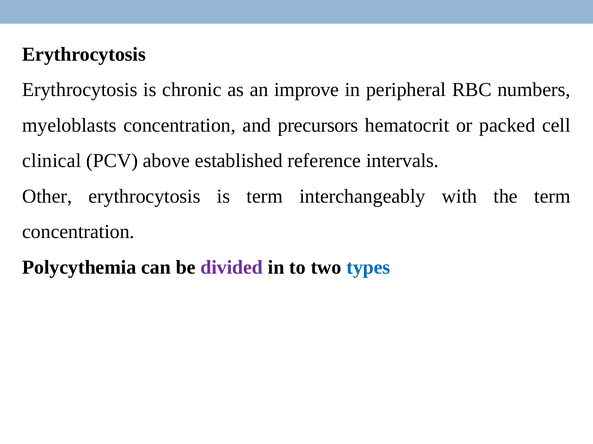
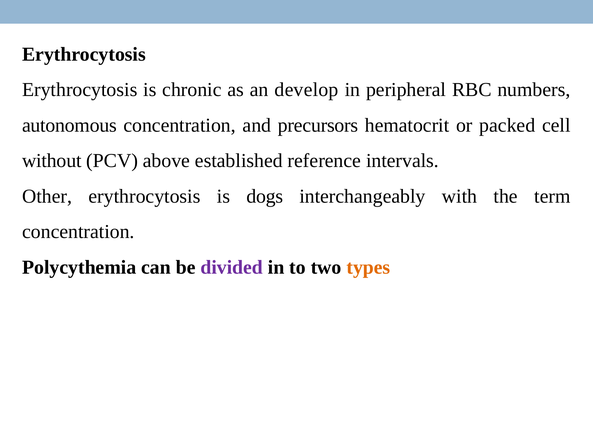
improve: improve -> develop
myeloblasts: myeloblasts -> autonomous
clinical: clinical -> without
is term: term -> dogs
types colour: blue -> orange
